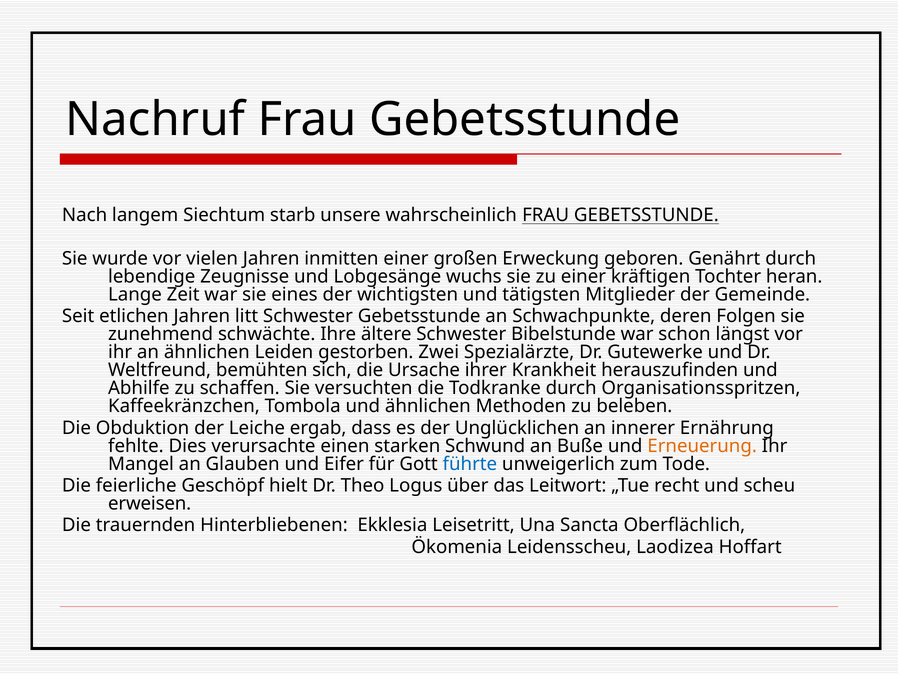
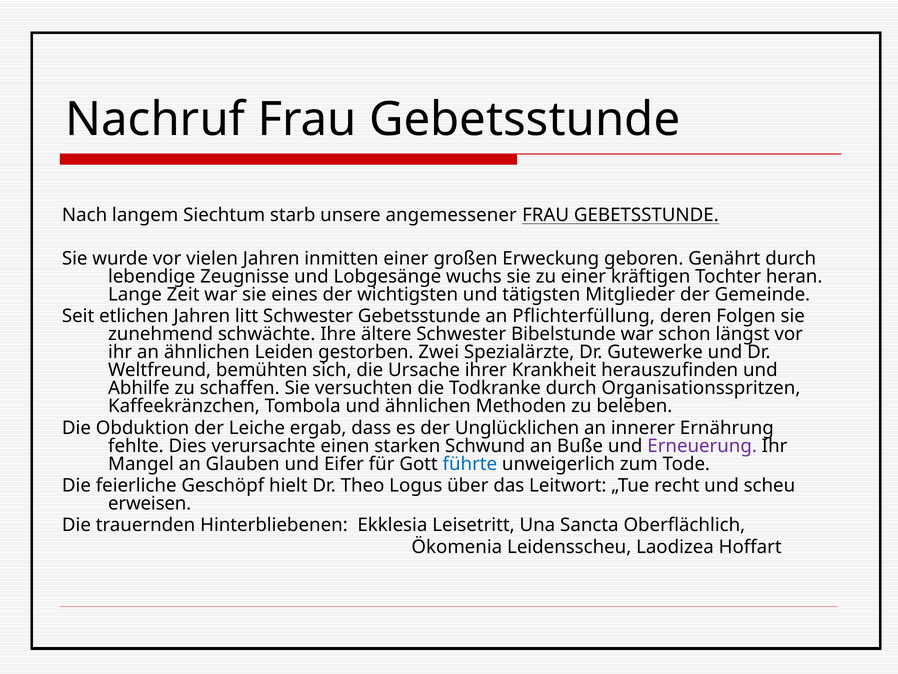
wahrscheinlich: wahrscheinlich -> angemessener
Schwachpunkte: Schwachpunkte -> Pflichterfüllung
Erneuerung colour: orange -> purple
